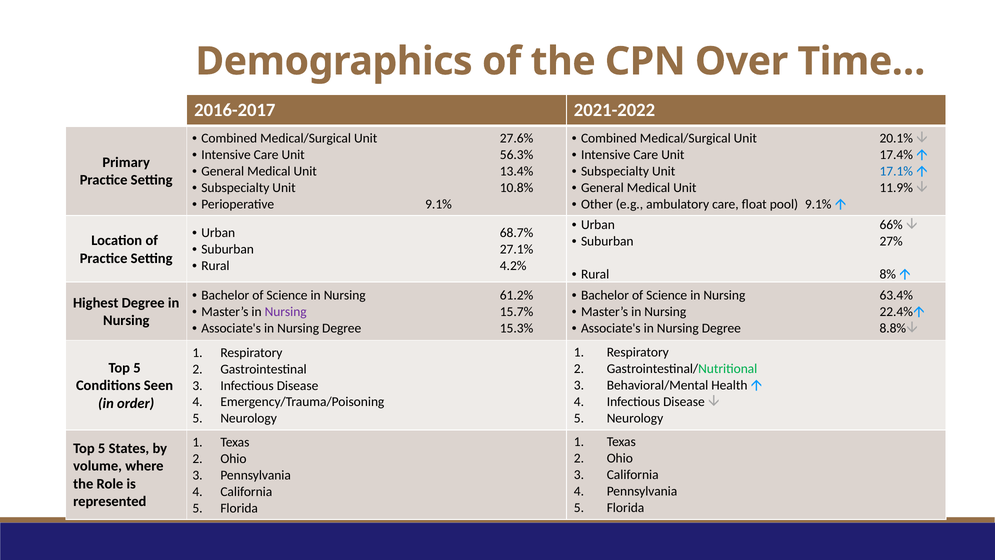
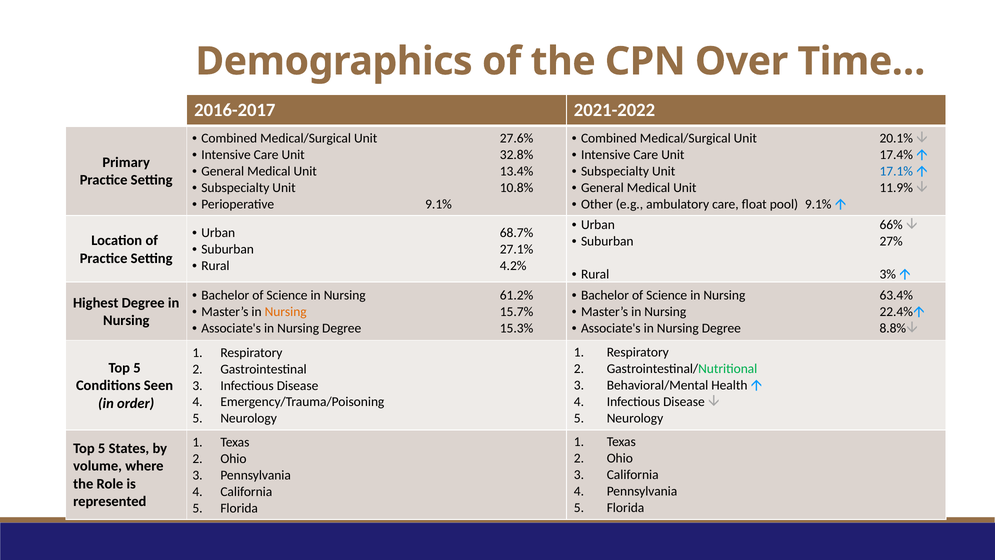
56.3%: 56.3% -> 32.8%
8%: 8% -> 3%
Nursing at (286, 312) colour: purple -> orange
